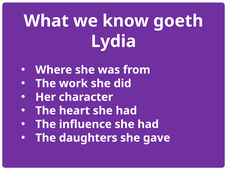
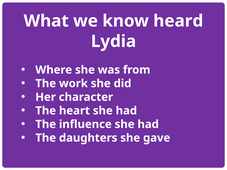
goeth: goeth -> heard
